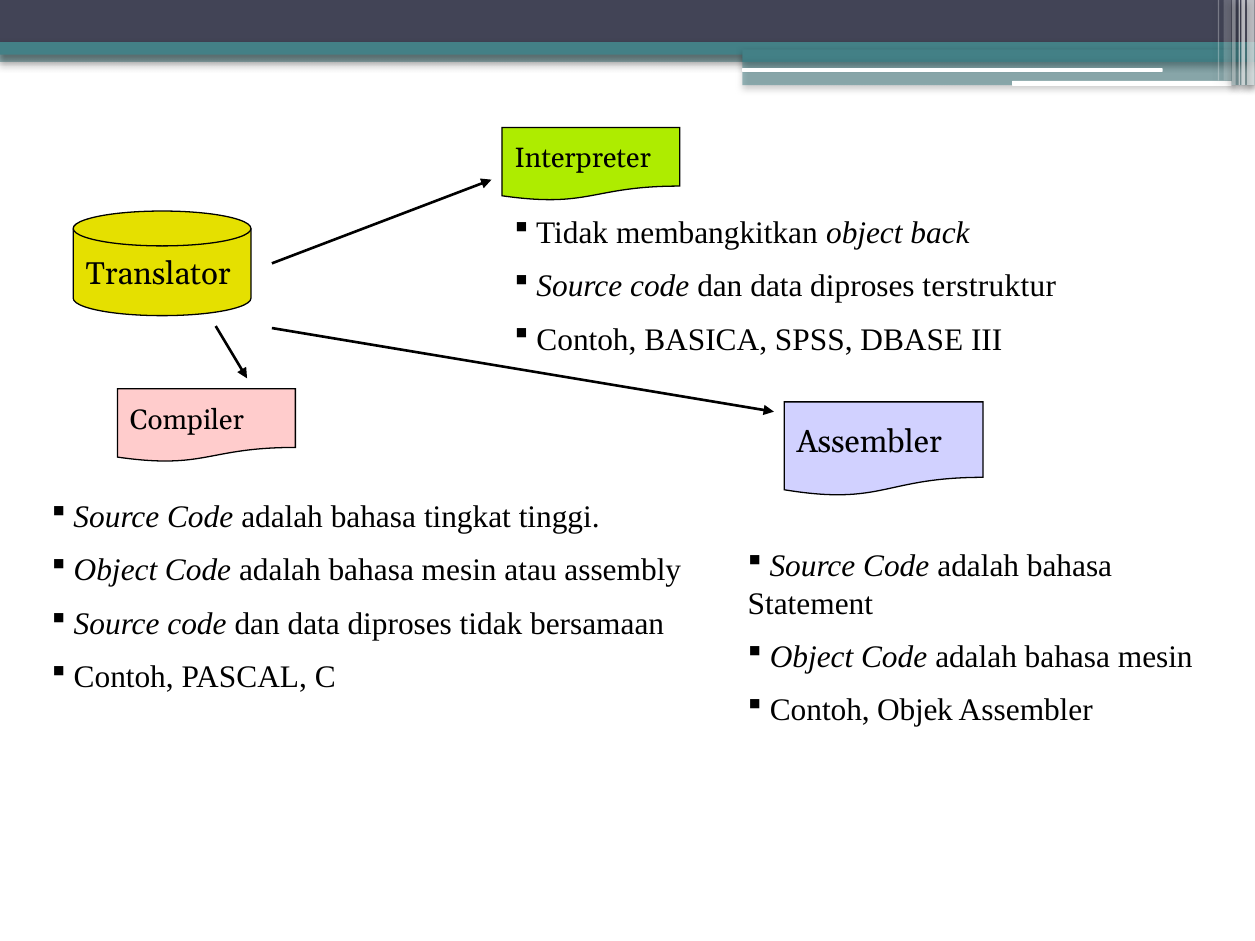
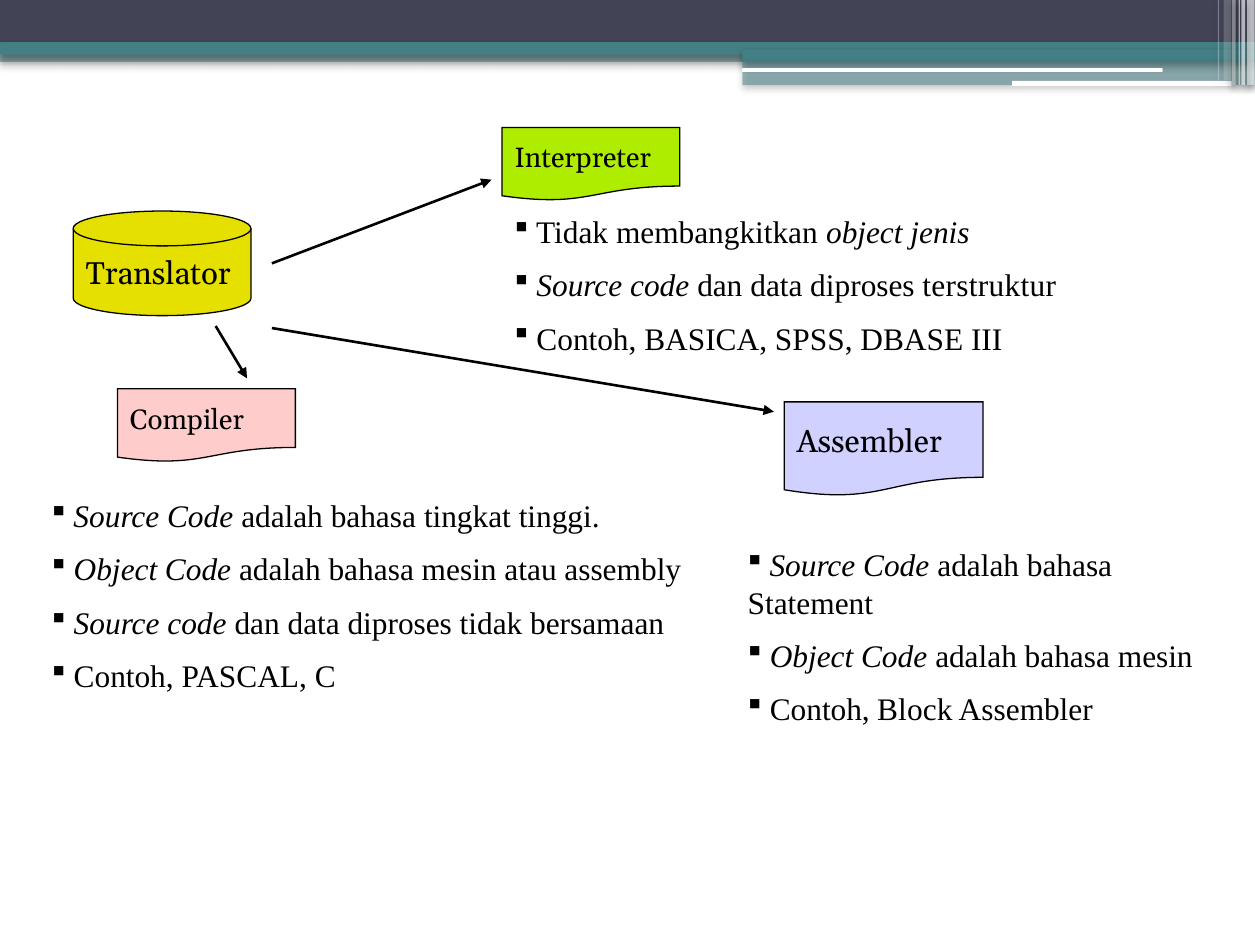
back: back -> jenis
Objek: Objek -> Block
